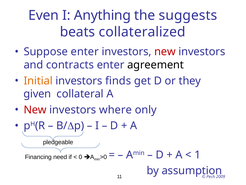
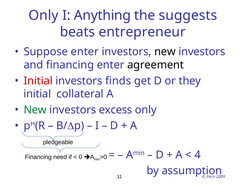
Even at (44, 15): Even -> Only
collateralized: collateralized -> entrepreneur
new at (165, 52) colour: red -> black
and contracts: contracts -> financing
Initial at (38, 81) colour: orange -> red
given at (37, 94): given -> initial
New at (35, 110) colour: red -> green
where: where -> excess
1: 1 -> 4
